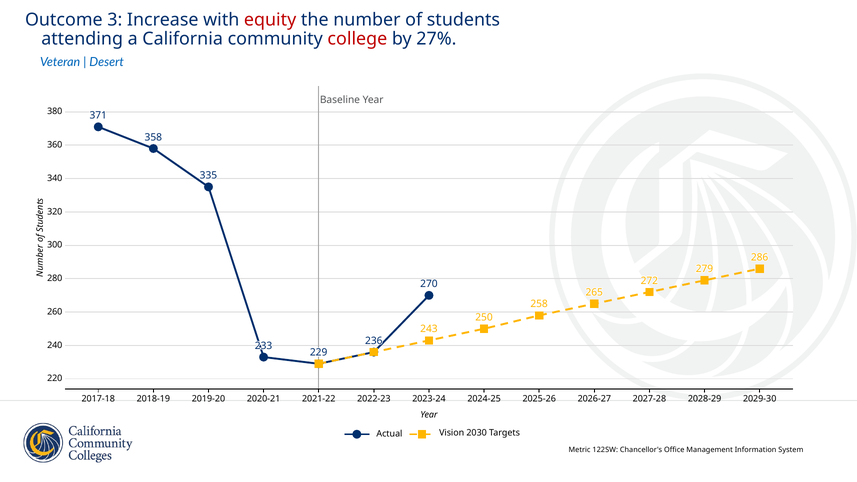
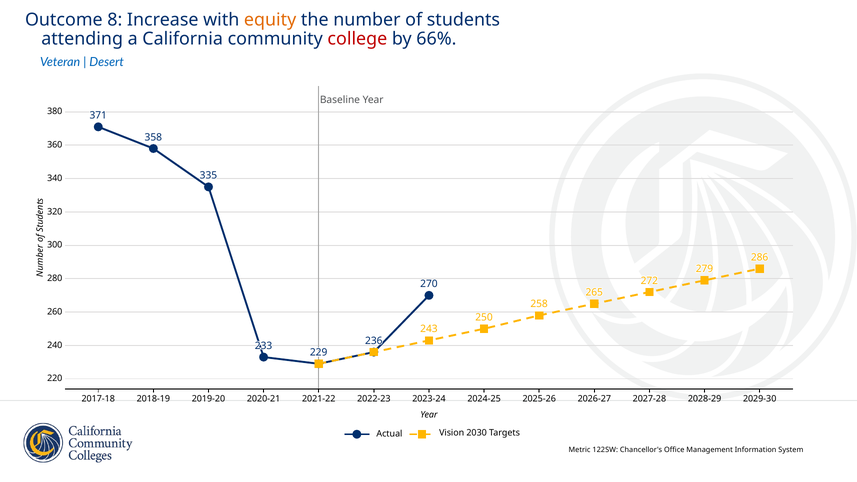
3: 3 -> 8
equity colour: red -> orange
27%: 27% -> 66%
